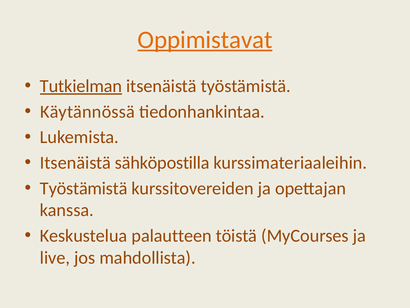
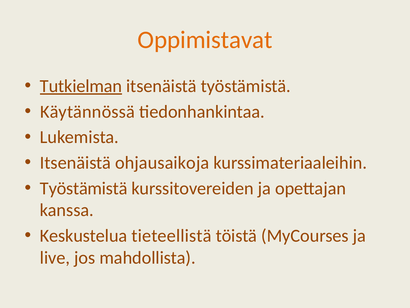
Oppimistavat underline: present -> none
sähköpostilla: sähköpostilla -> ohjausaikoja
palautteen: palautteen -> tieteellistä
